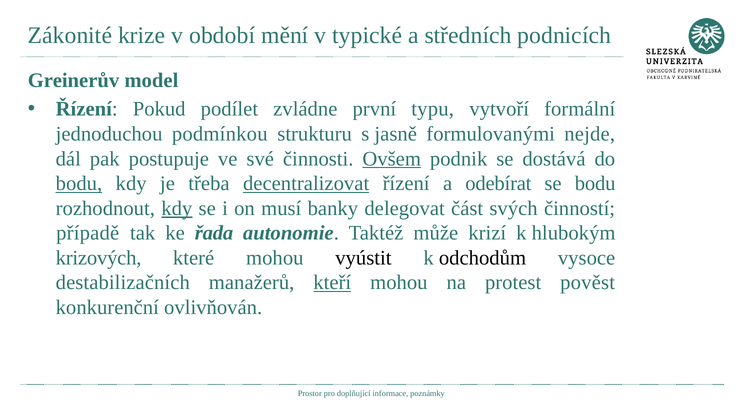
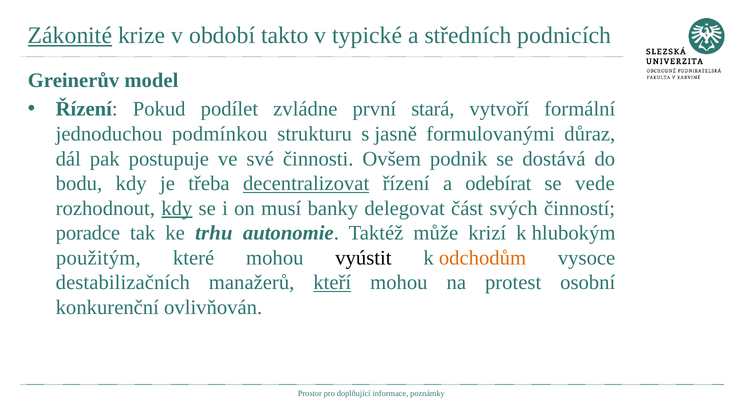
Zákonité underline: none -> present
mění: mění -> takto
typu: typu -> stará
nejde: nejde -> důraz
Ovšem underline: present -> none
bodu at (79, 183) underline: present -> none
se bodu: bodu -> vede
případě: případě -> poradce
řada: řada -> trhu
krizových: krizových -> použitým
odchodům colour: black -> orange
pověst: pověst -> osobní
